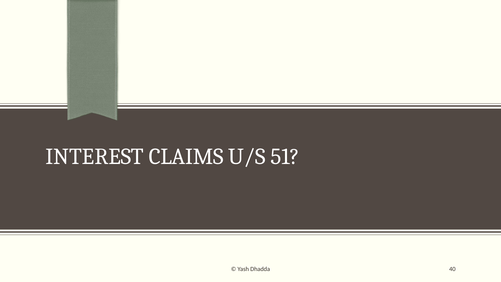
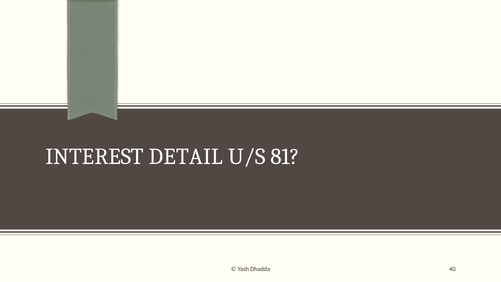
CLAIMS: CLAIMS -> DETAIL
51: 51 -> 81
